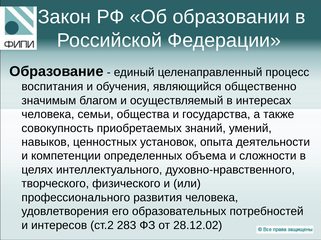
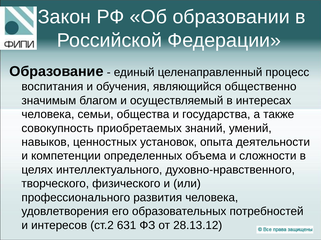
283: 283 -> 631
28.12.02: 28.12.02 -> 28.13.12
